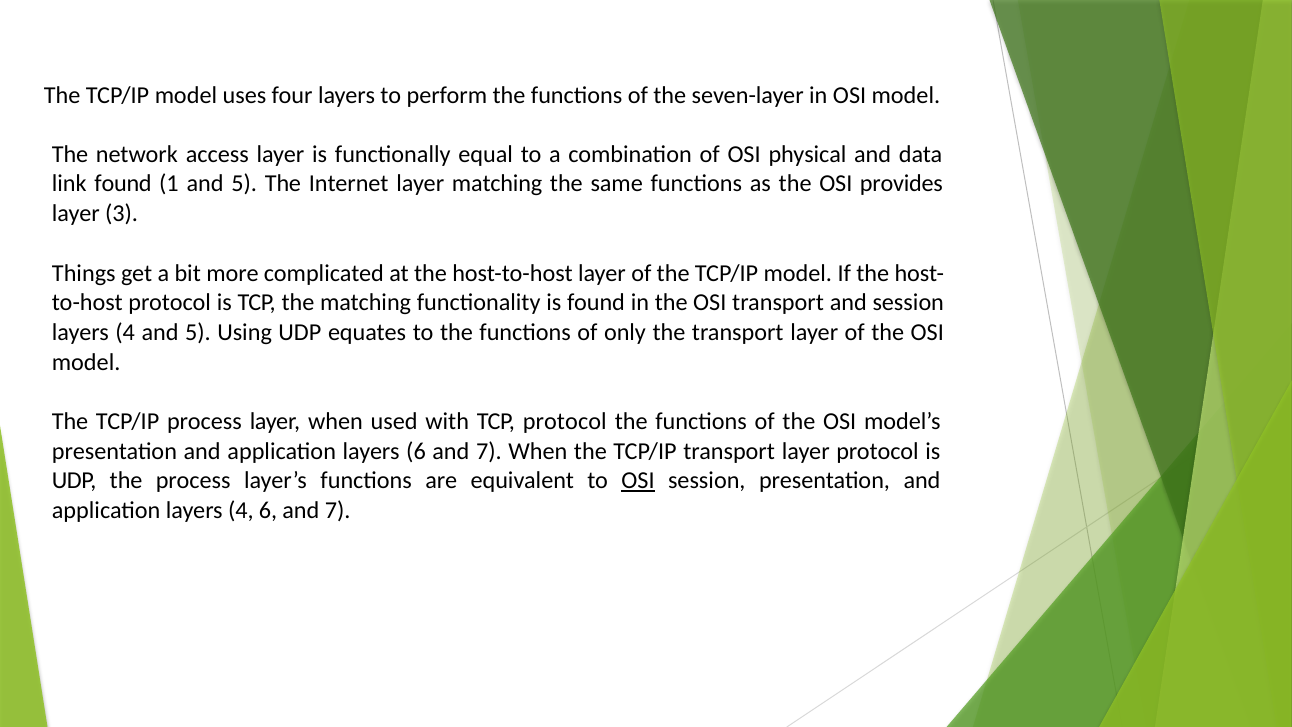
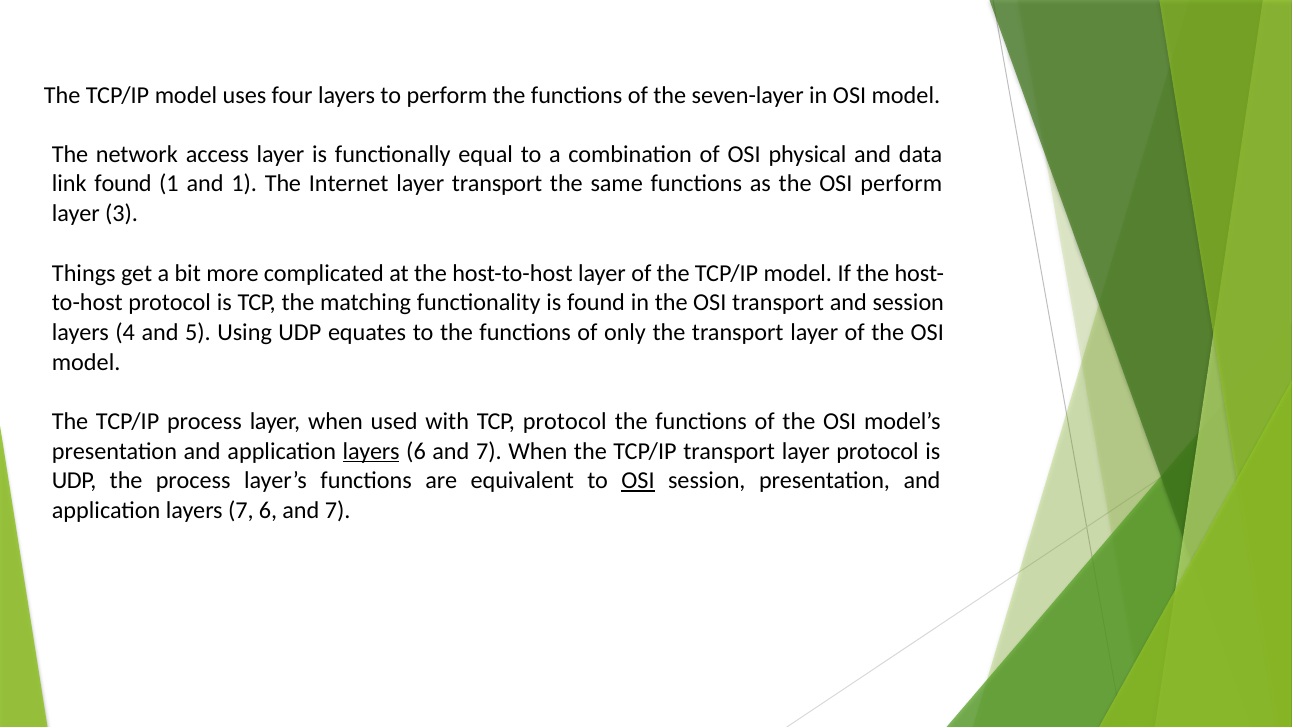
1 and 5: 5 -> 1
layer matching: matching -> transport
OSI provides: provides -> perform
layers at (371, 451) underline: none -> present
application layers 4: 4 -> 7
